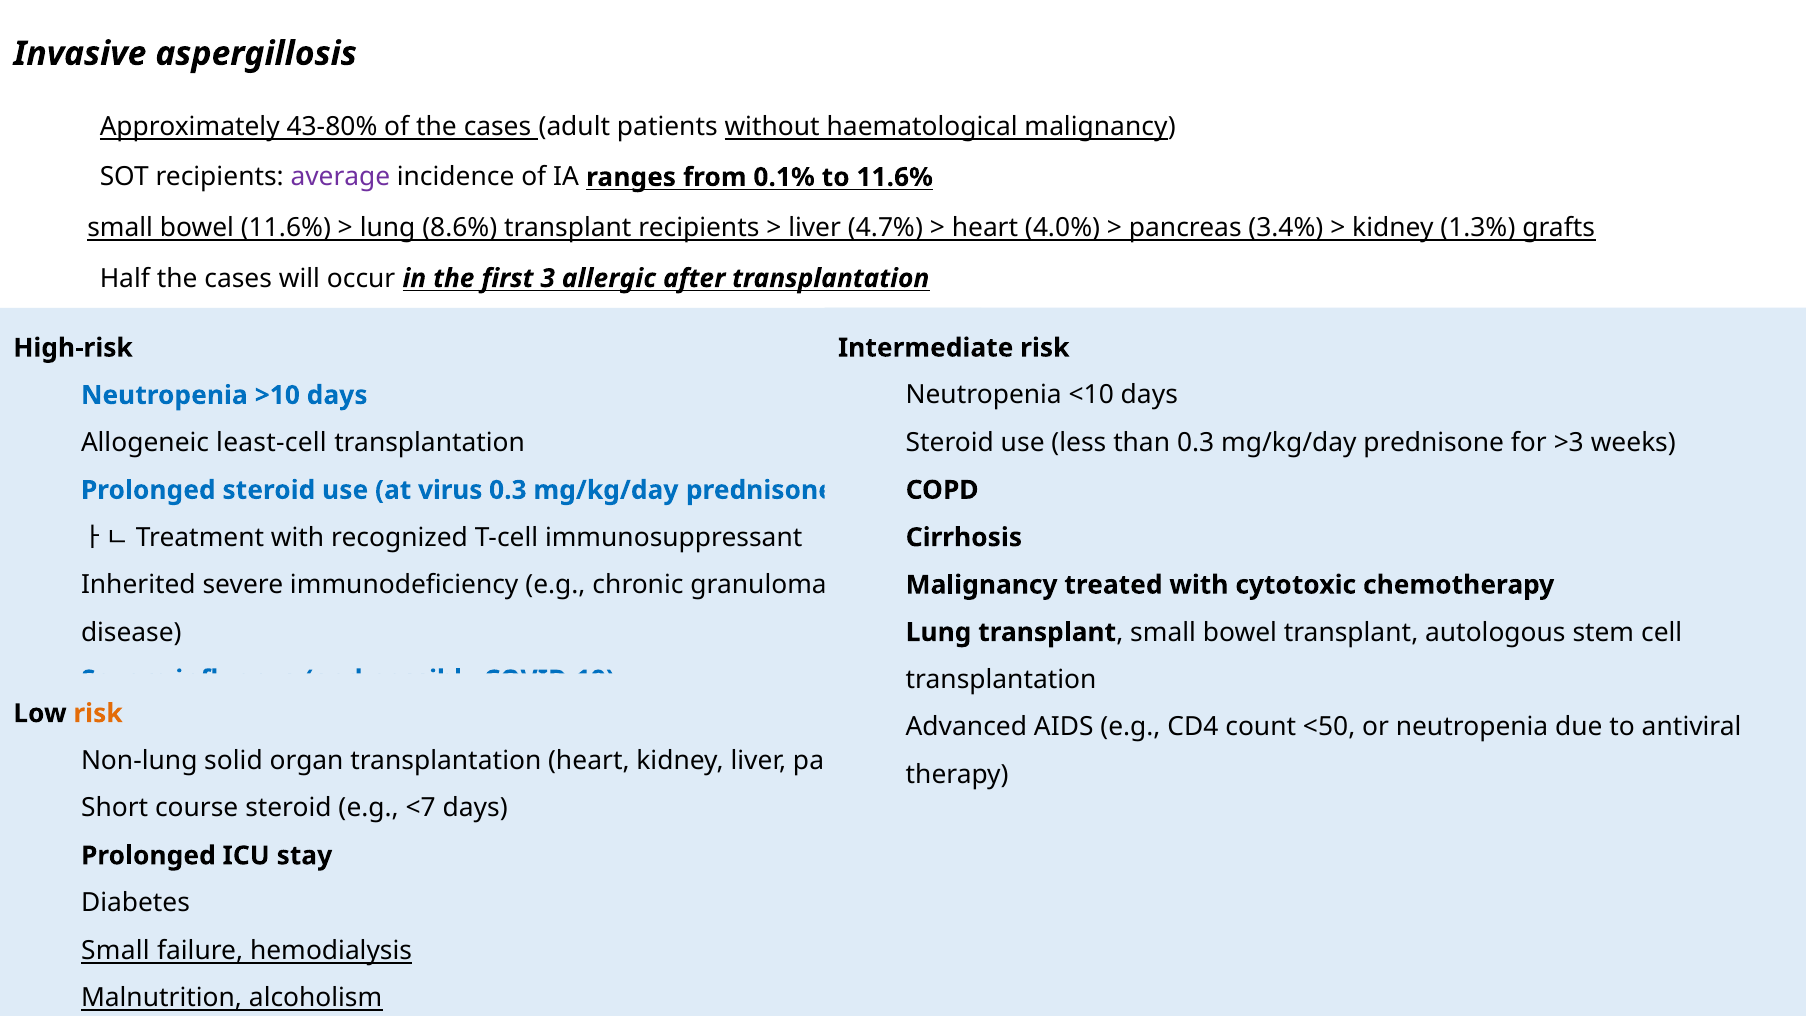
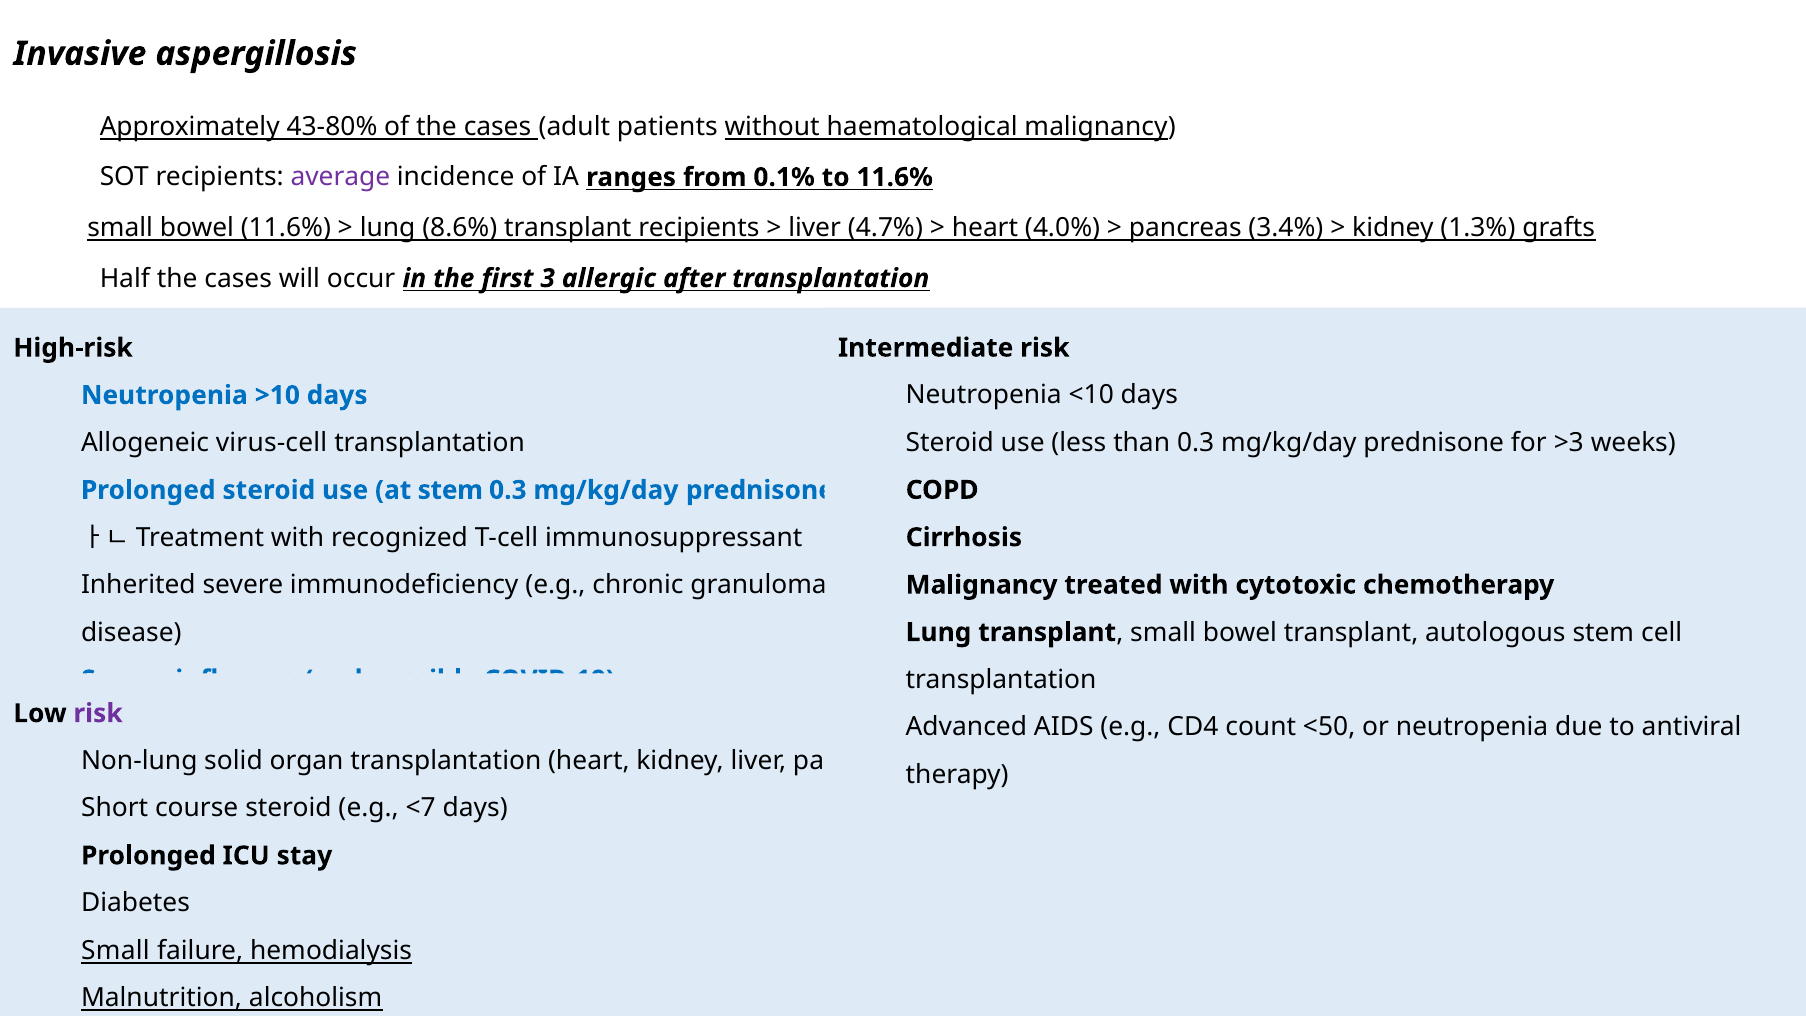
least-cell: least-cell -> virus-cell
at virus: virus -> stem
risk at (98, 713) colour: orange -> purple
